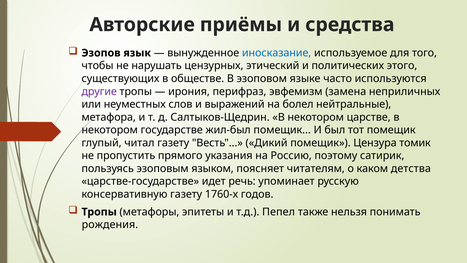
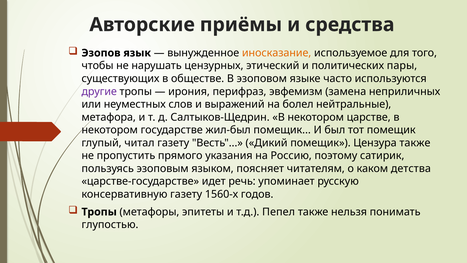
иносказание colour: blue -> orange
этого: этого -> пары
Цензура томик: томик -> также
1760-х: 1760-х -> 1560-х
рождения: рождения -> глупостью
